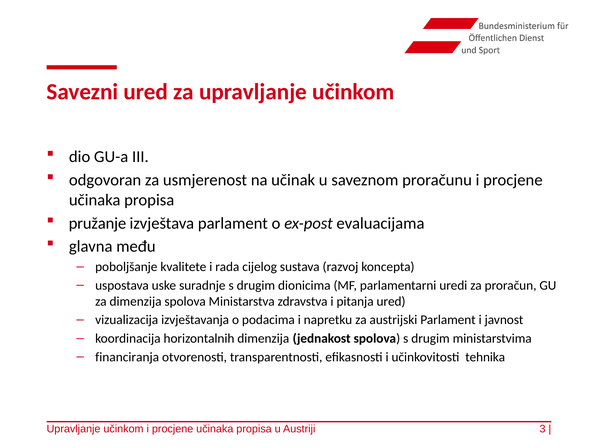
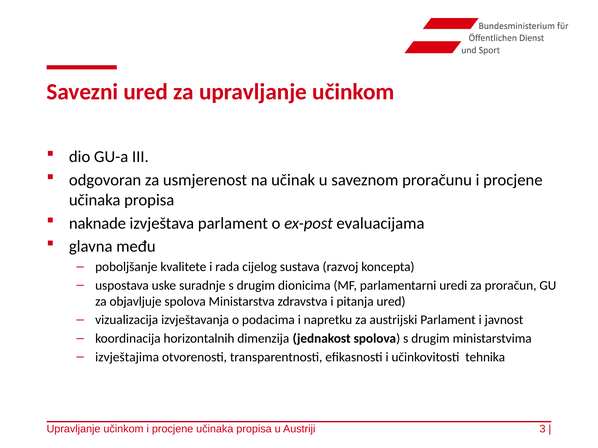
pružanje: pružanje -> naknade
za dimenzija: dimenzija -> objavljuje
financiranja: financiranja -> izvještajima
